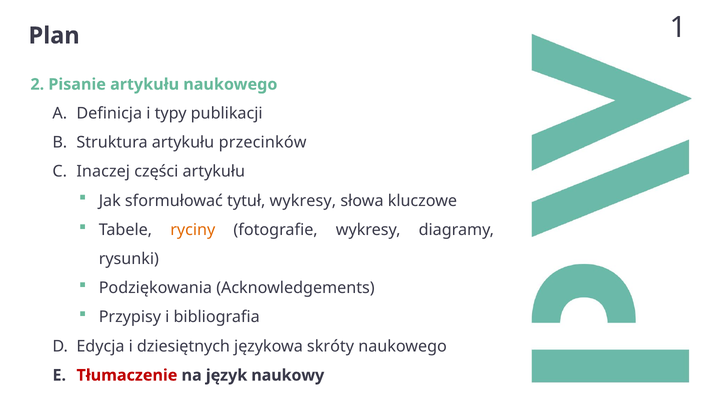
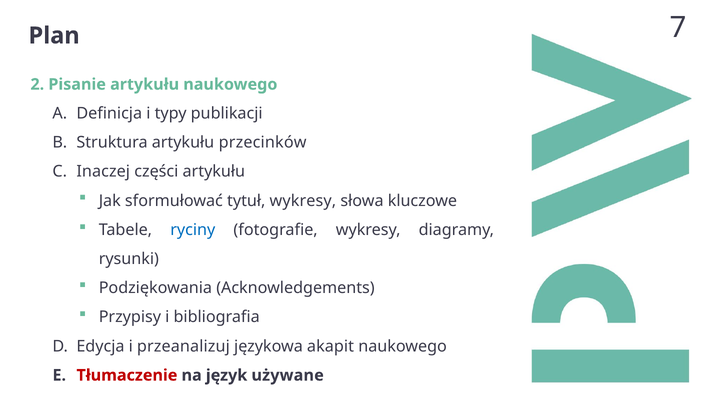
1: 1 -> 7
ryciny colour: orange -> blue
dziesiętnych: dziesiętnych -> przeanalizuj
skróty: skróty -> akapit
naukowy: naukowy -> używane
